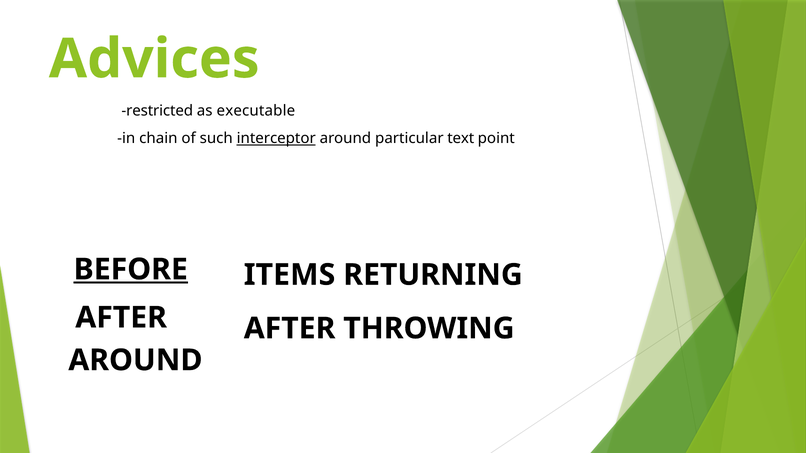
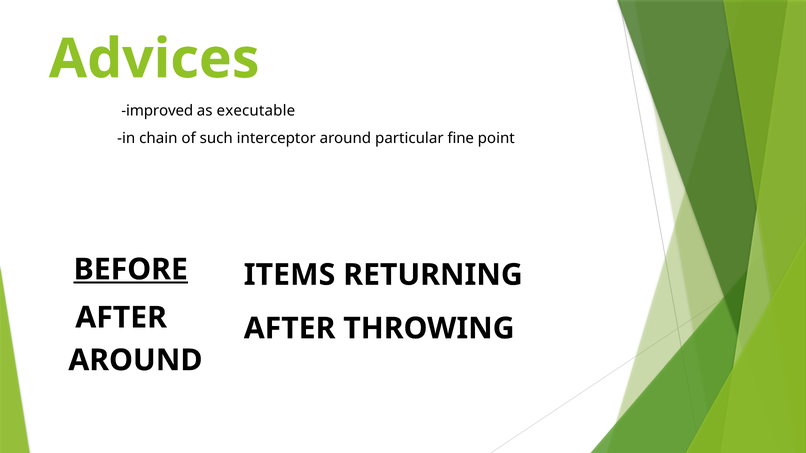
restricted: restricted -> improved
interceptor underline: present -> none
text: text -> fine
